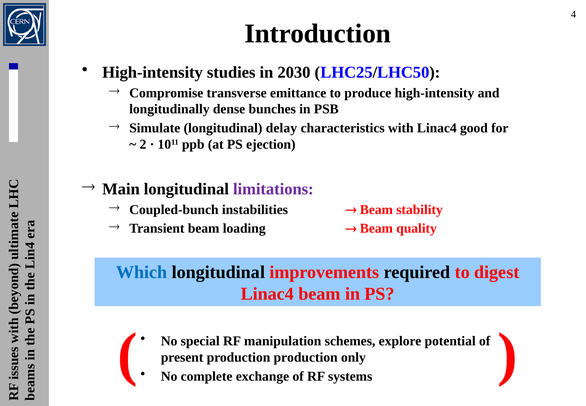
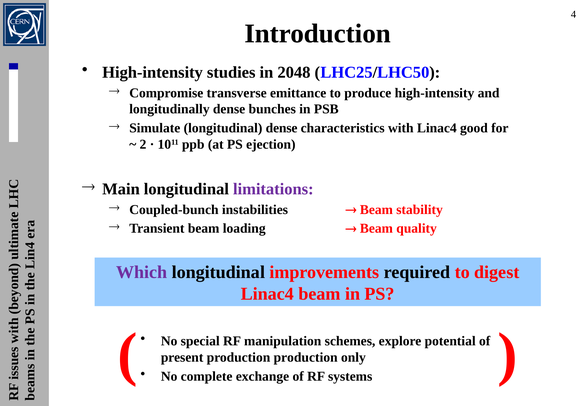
2030: 2030 -> 2048
longitudinal delay: delay -> dense
Which colour: blue -> purple
